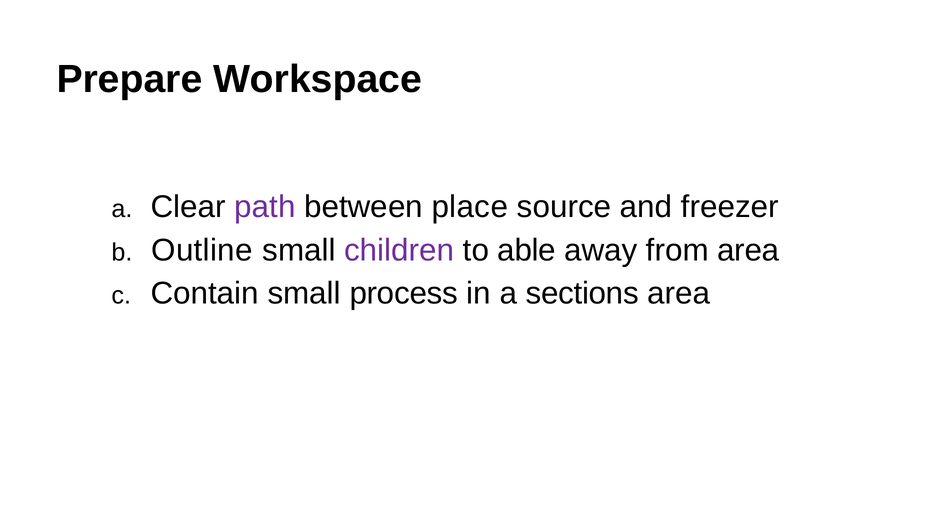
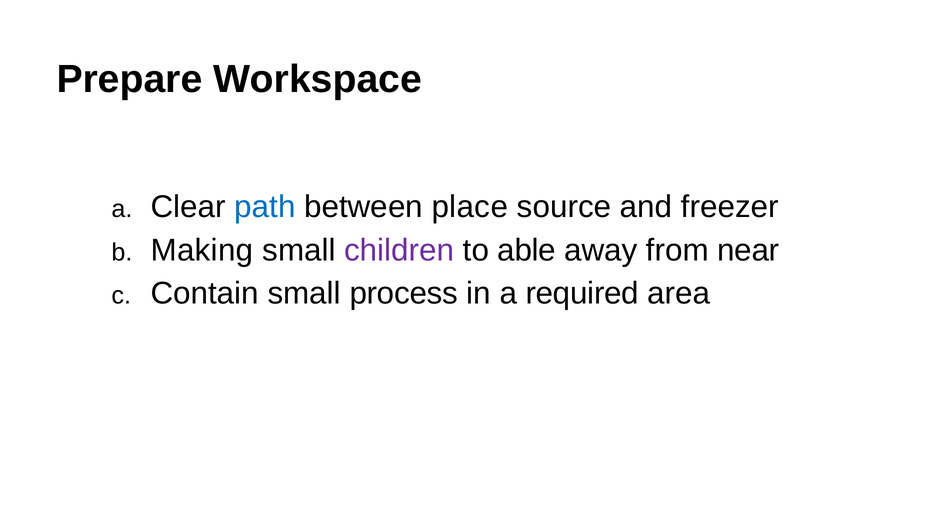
path colour: purple -> blue
Outline: Outline -> Making
from area: area -> near
sections: sections -> required
